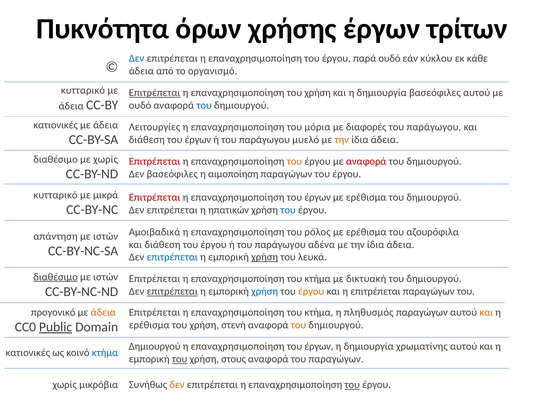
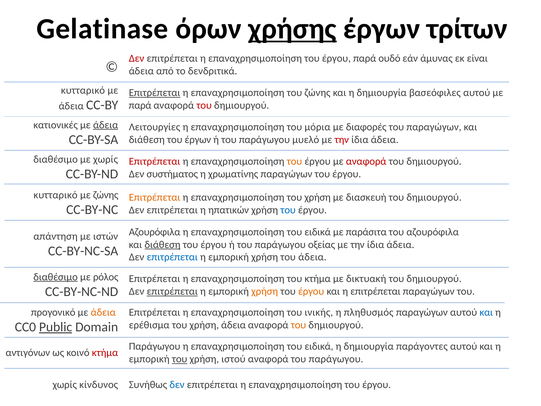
Πυκνότητα: Πυκνότητα -> Gelatinase
χρήσης underline: none -> present
Δεν at (137, 58) colour: blue -> red
κύκλου: κύκλου -> άμυνας
κάθε: κάθε -> είναι
οργανισμό: οργανισμό -> δενδριτικά
επαναχρησιμοποίηση του χρήση: χρήση -> ζώνης
ουδό at (140, 105): ουδό -> παρά
του at (204, 105) colour: blue -> red
άδεια at (106, 125) underline: none -> present
παράγωγου at (434, 127): παράγωγου -> παραγώγων
την at (342, 139) colour: orange -> red
Δεν βασεόφιλες: βασεόφιλες -> συστήματος
αιμοποίηση: αιμοποίηση -> χρωματίνης
με μικρά: μικρά -> ζώνης
Επιτρέπεται at (155, 197) colour: red -> orange
έργων at (318, 197): έργων -> χρήση
ερέθισμα at (366, 197): ερέθισμα -> διασκευή
Αμοιβαδικά at (155, 232): Αμοιβαδικά -> Αζουρόφιλα
ρόλος at (317, 232): ρόλος -> ειδικά
ερέθισμα at (366, 232): ερέθισμα -> παράσιτα
διάθεση at (163, 244) underline: none -> present
αδένα: αδένα -> οξείας
χρήση at (265, 257) underline: present -> none
του λευκά: λευκά -> άδεια
ιστών at (106, 277): ιστών -> ρόλος
χρήση at (265, 291) colour: blue -> orange
κτήμα at (319, 312): κτήμα -> ινικής
και at (486, 312) colour: orange -> blue
χρήση στενή: στενή -> άδεια
Δημιουργού at (155, 346): Δημιουργού -> Παράγωγου
έργων at (319, 346): έργων -> ειδικά
χρωματίνης: χρωματίνης -> παράγοντες
κατιονικές at (28, 352): κατιονικές -> αντιγόνων
κτήμα at (105, 352) colour: blue -> red
στους: στους -> ιστού
αναφορά του παραγώγων: παραγώγων -> παράγωγου
μικρόβια: μικρόβια -> κίνδυνος
δεν at (177, 384) colour: orange -> blue
του at (352, 384) underline: present -> none
